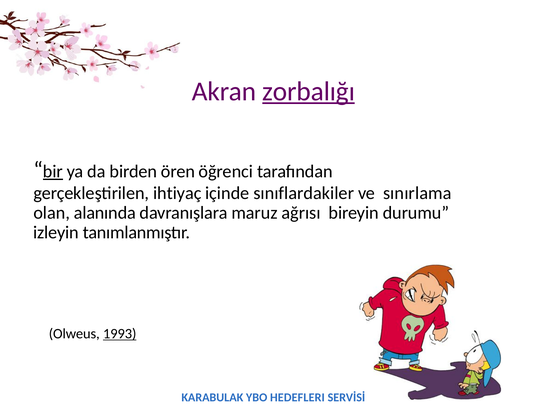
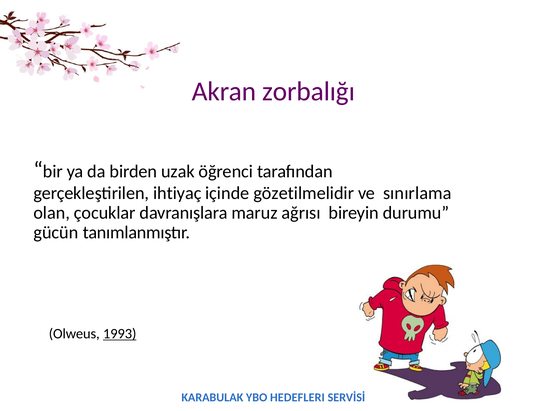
zorbalığı underline: present -> none
bir underline: present -> none
ören: ören -> uzak
sınıflardakiler: sınıflardakiler -> gözetilmelidir
alanında: alanında -> çocuklar
izleyin: izleyin -> gücün
